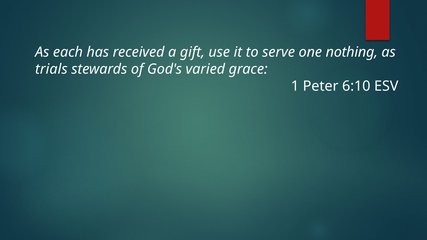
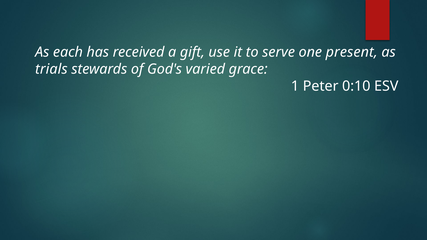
nothing: nothing -> present
6:10: 6:10 -> 0:10
